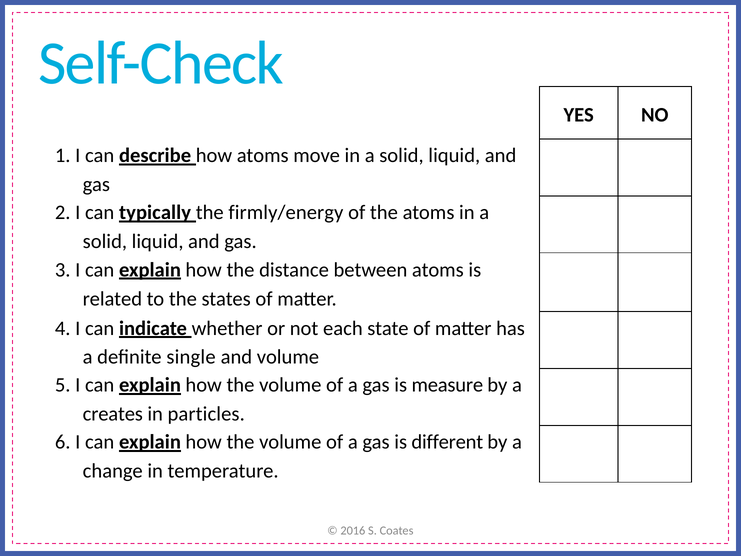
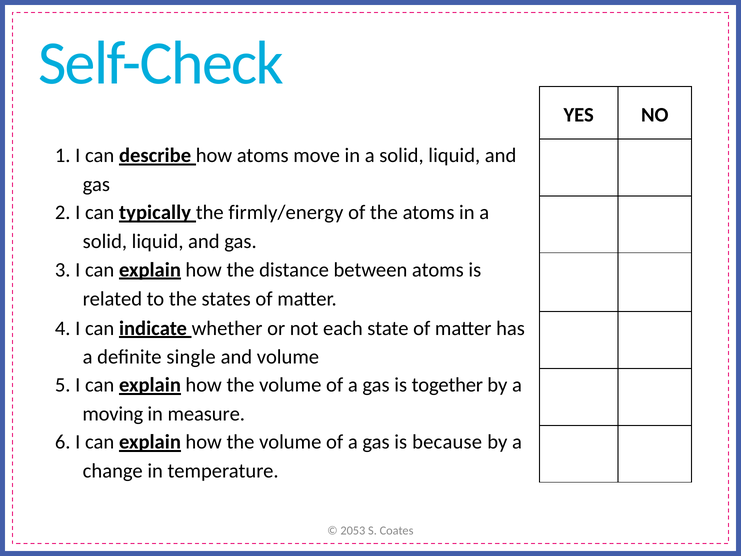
measure: measure -> together
creates: creates -> moving
particles: particles -> measure
different: different -> because
2016: 2016 -> 2053
